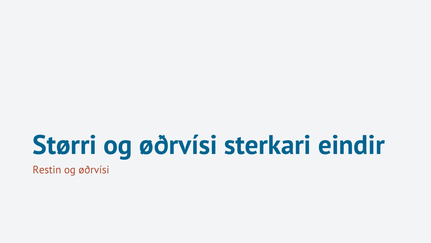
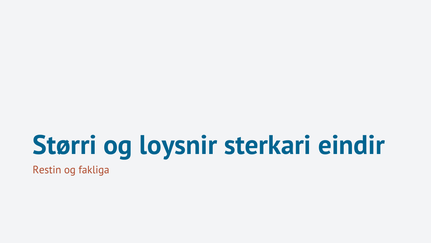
Størri og øðrvísi: øðrvísi -> loysnir
øðrvísi at (94, 170): øðrvísi -> fakliga
